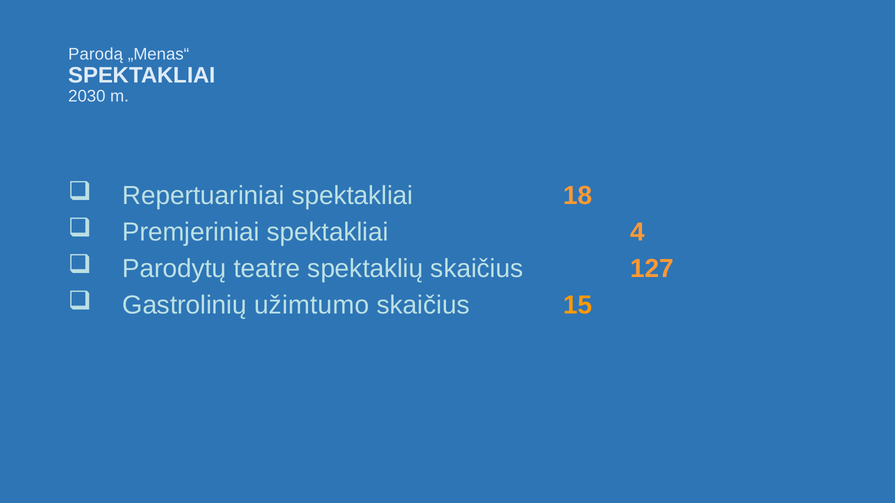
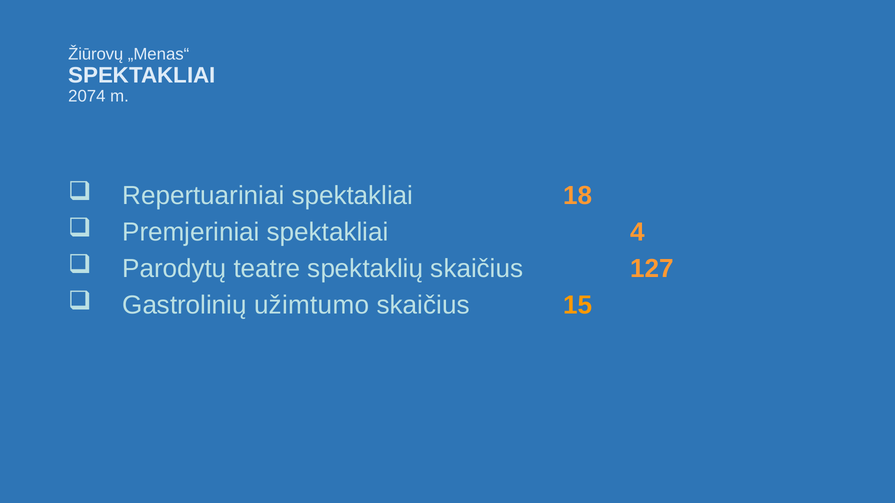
Parodą: Parodą -> Žiūrovų
2030: 2030 -> 2074
